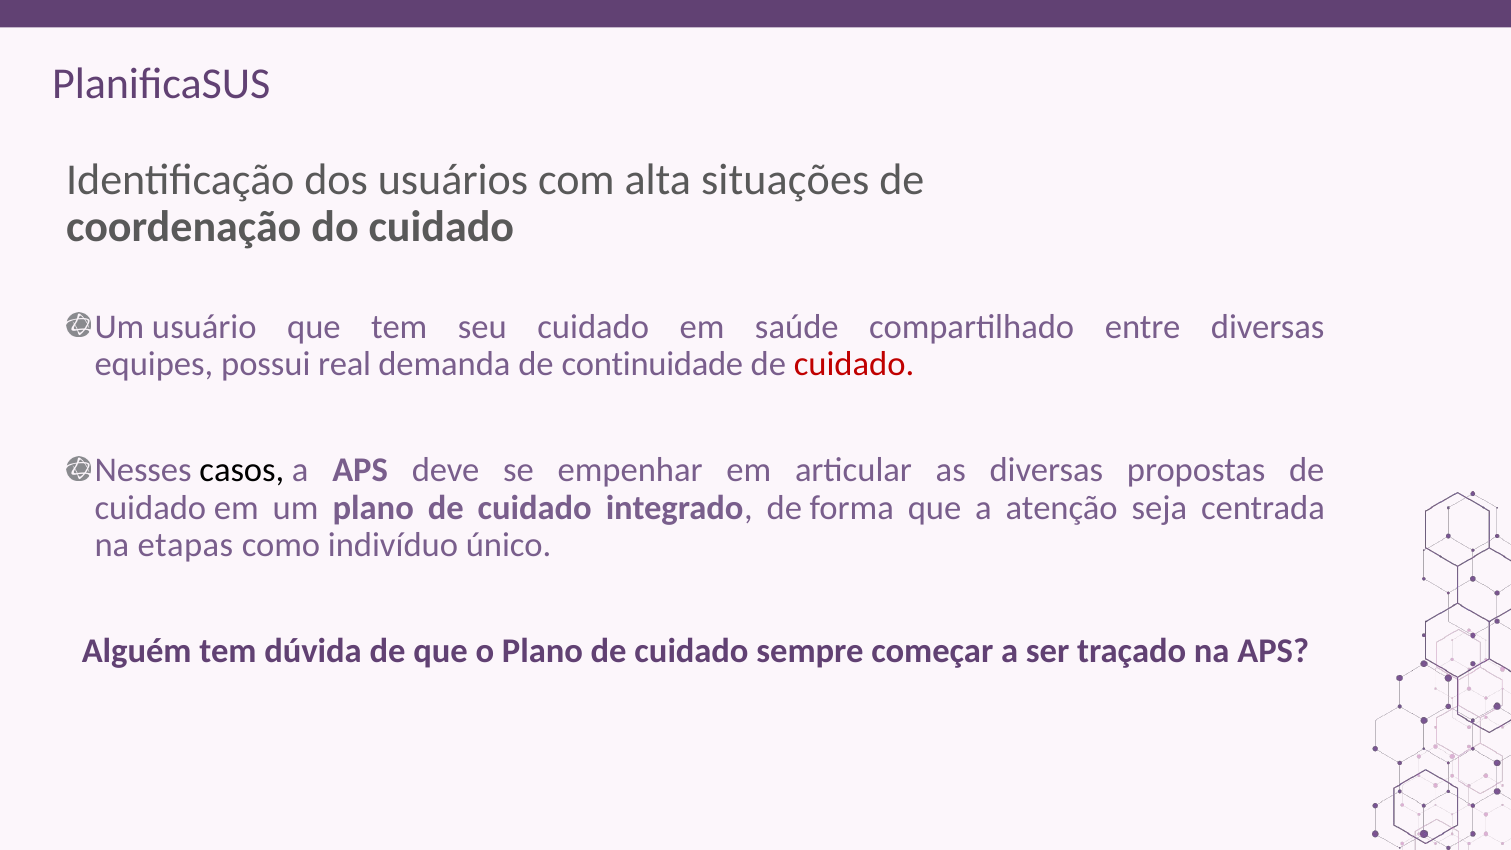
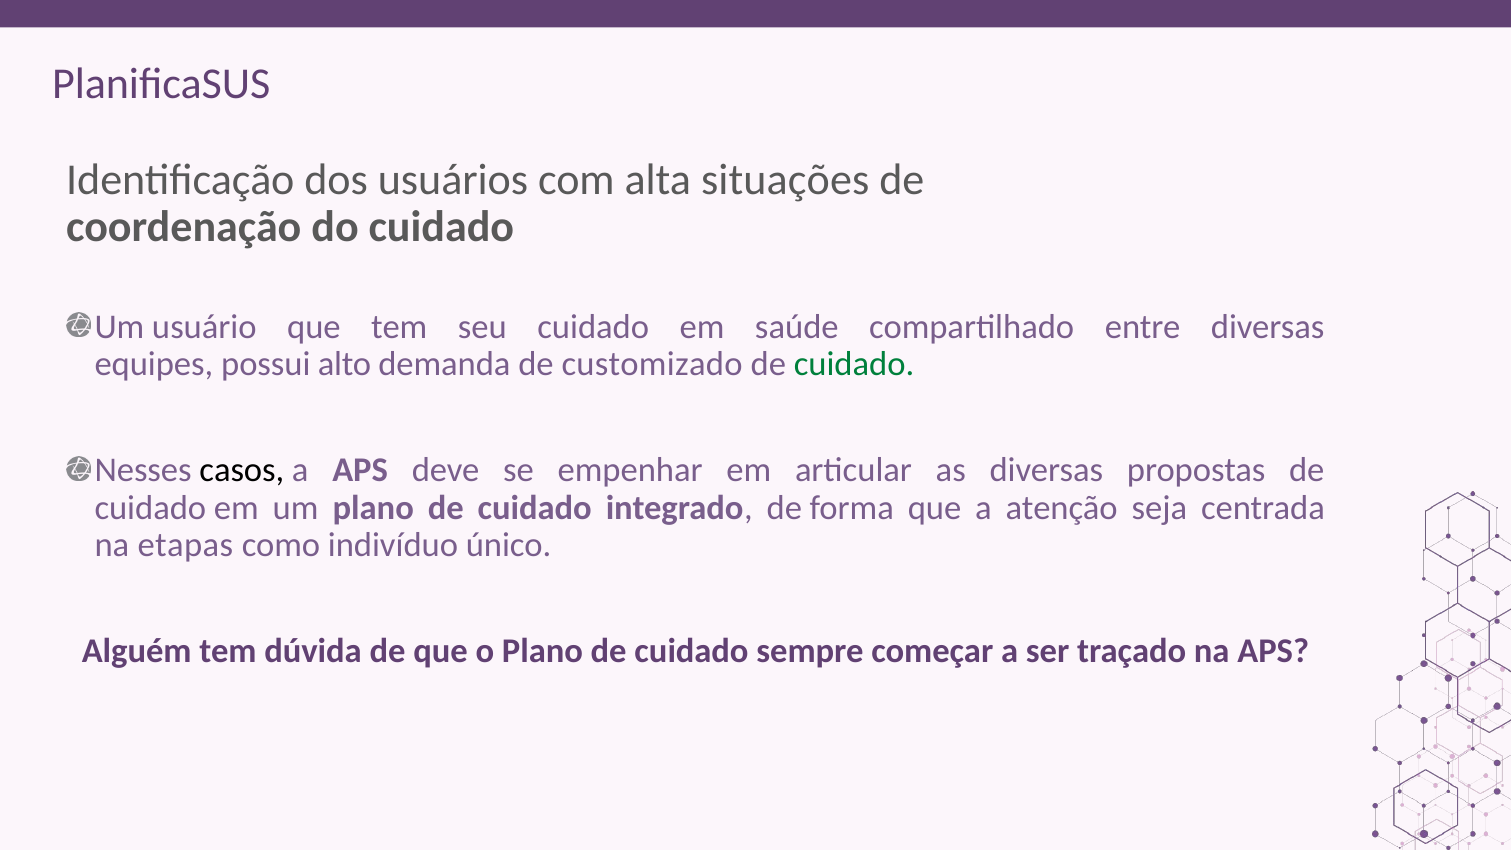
real: real -> alto
continuidade: continuidade -> customizado
cuidado at (854, 364) colour: red -> green
